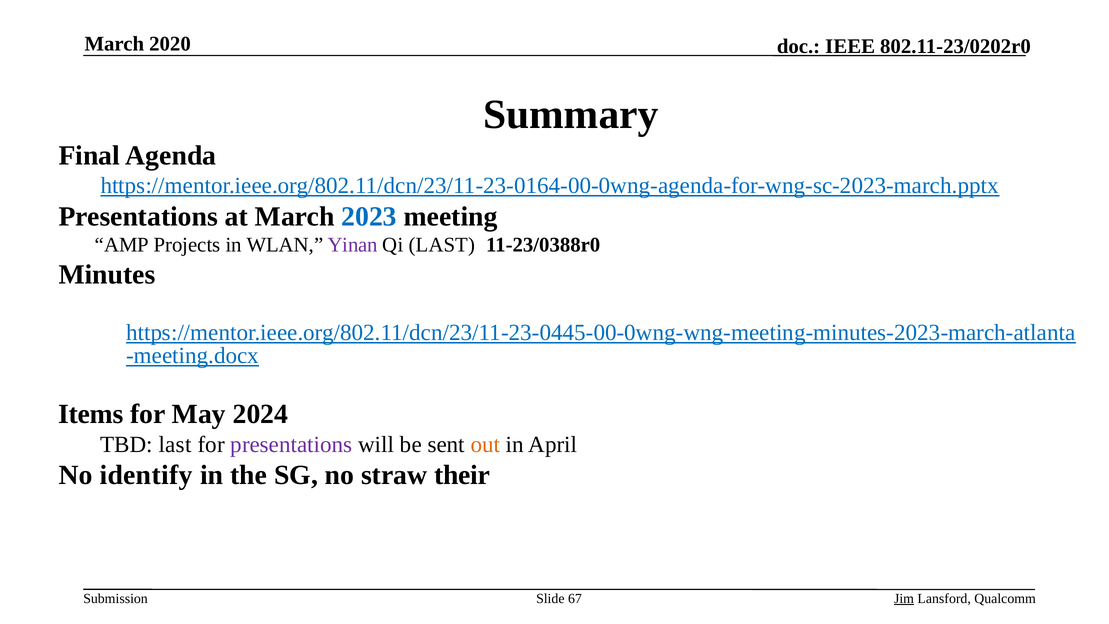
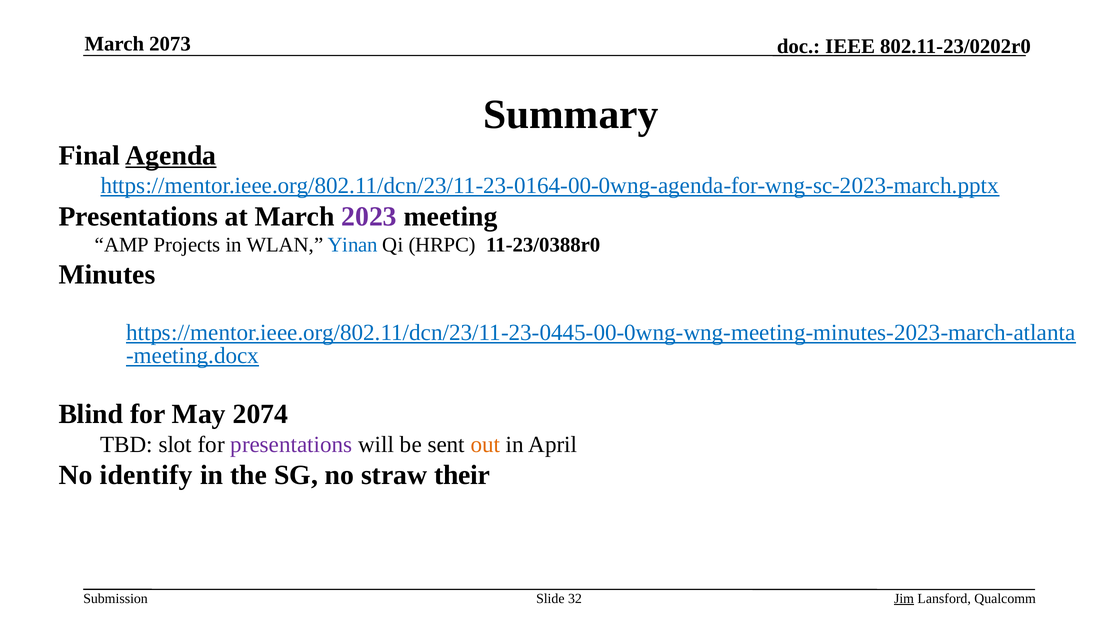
2020: 2020 -> 2073
Agenda underline: none -> present
2023 colour: blue -> purple
Yinan colour: purple -> blue
Qi LAST: LAST -> HRPC
Items: Items -> Blind
2024: 2024 -> 2074
TBD last: last -> slot
67: 67 -> 32
